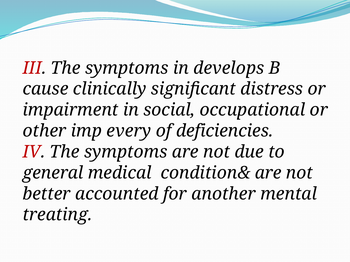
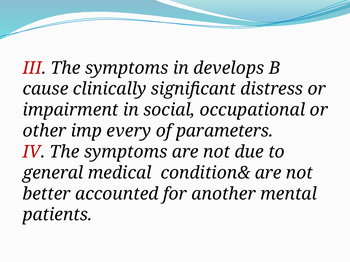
deficiencies: deficiencies -> parameters
treating: treating -> patients
